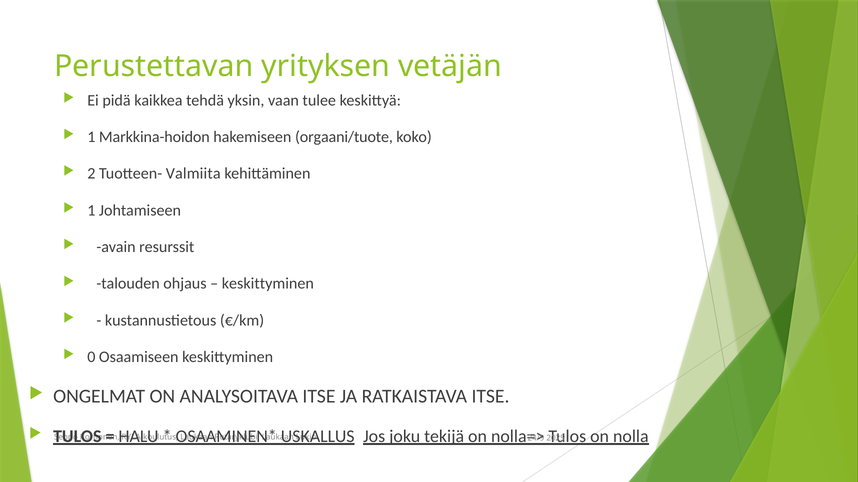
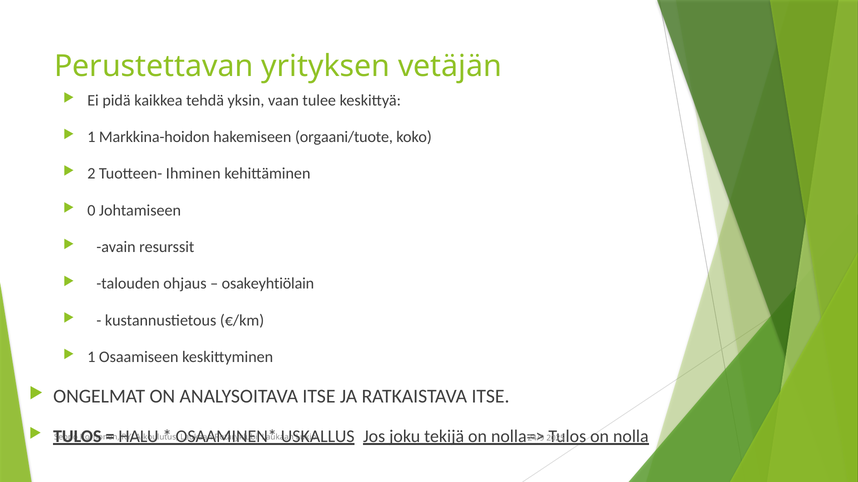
Valmiita: Valmiita -> Ihminen
1 at (91, 211): 1 -> 0
keskittyminen at (268, 284): keskittyminen -> osakeyhtiölain
0 at (91, 358): 0 -> 1
